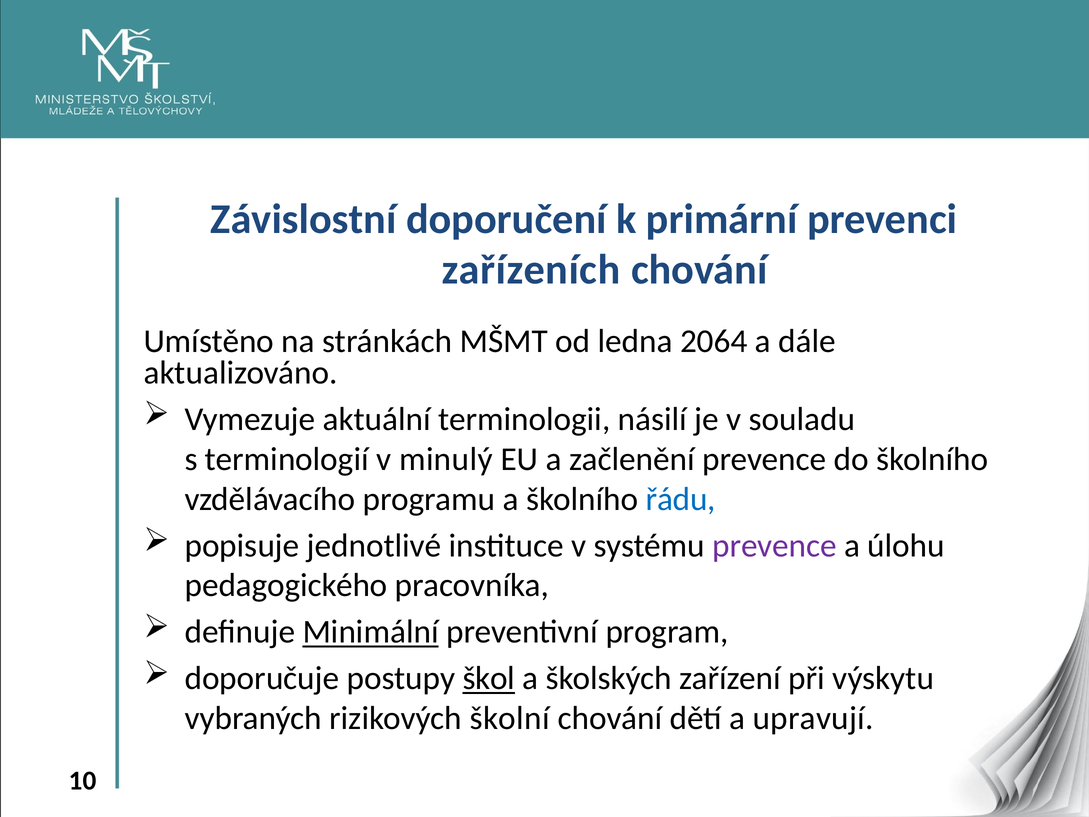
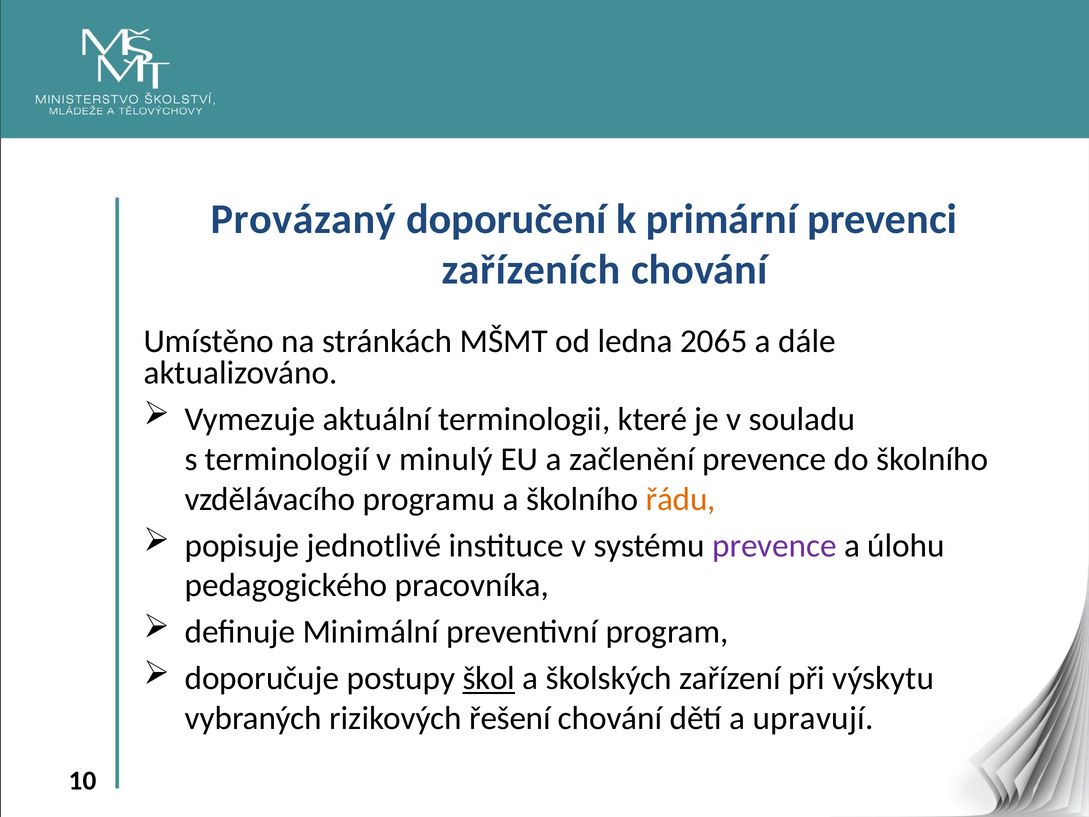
Závislostní: Závislostní -> Provázaný
2064: 2064 -> 2065
násilí: násilí -> které
řádu colour: blue -> orange
Minimální underline: present -> none
školní: školní -> řešení
